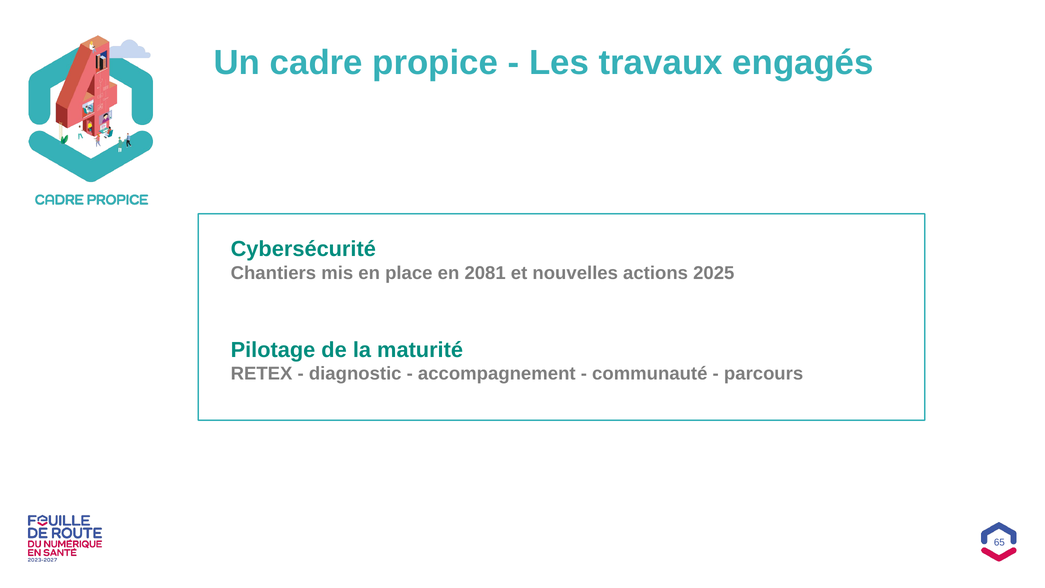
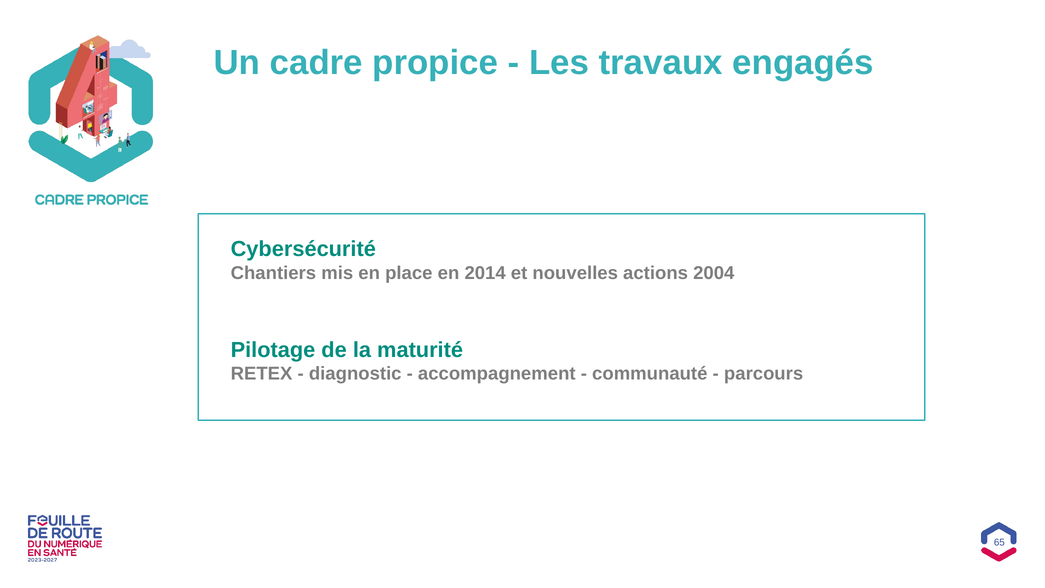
2081: 2081 -> 2014
2025: 2025 -> 2004
